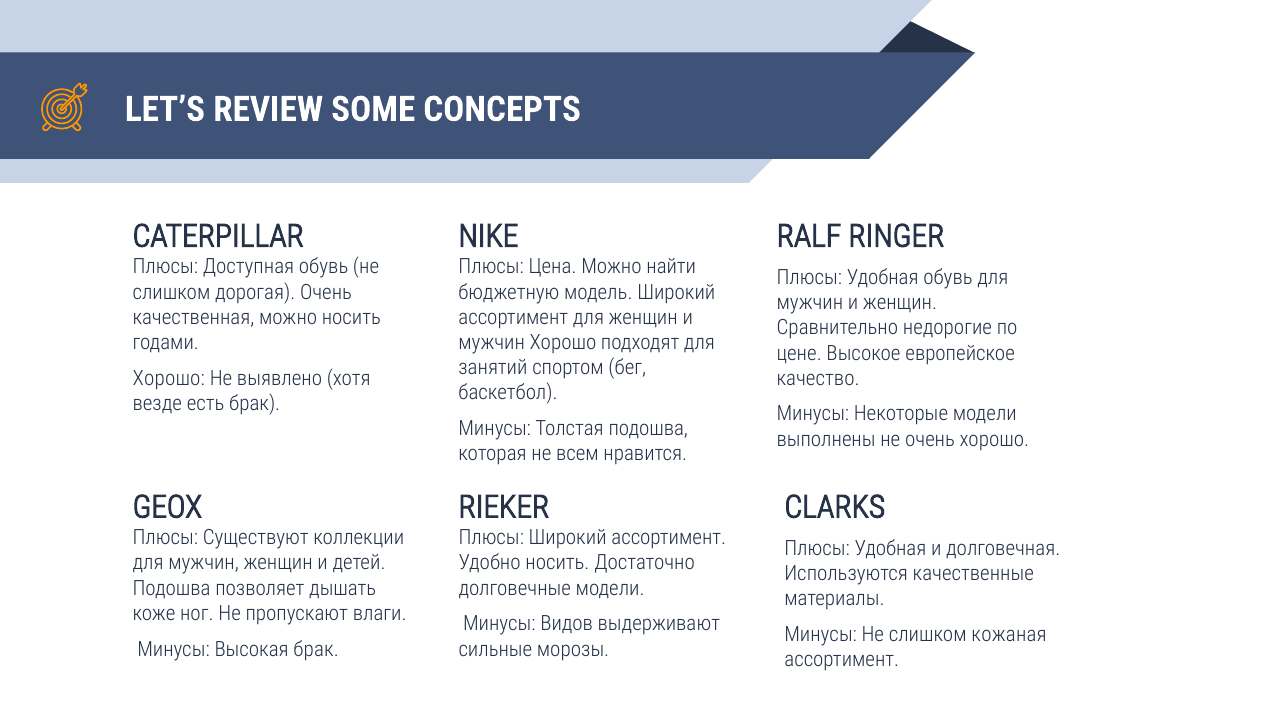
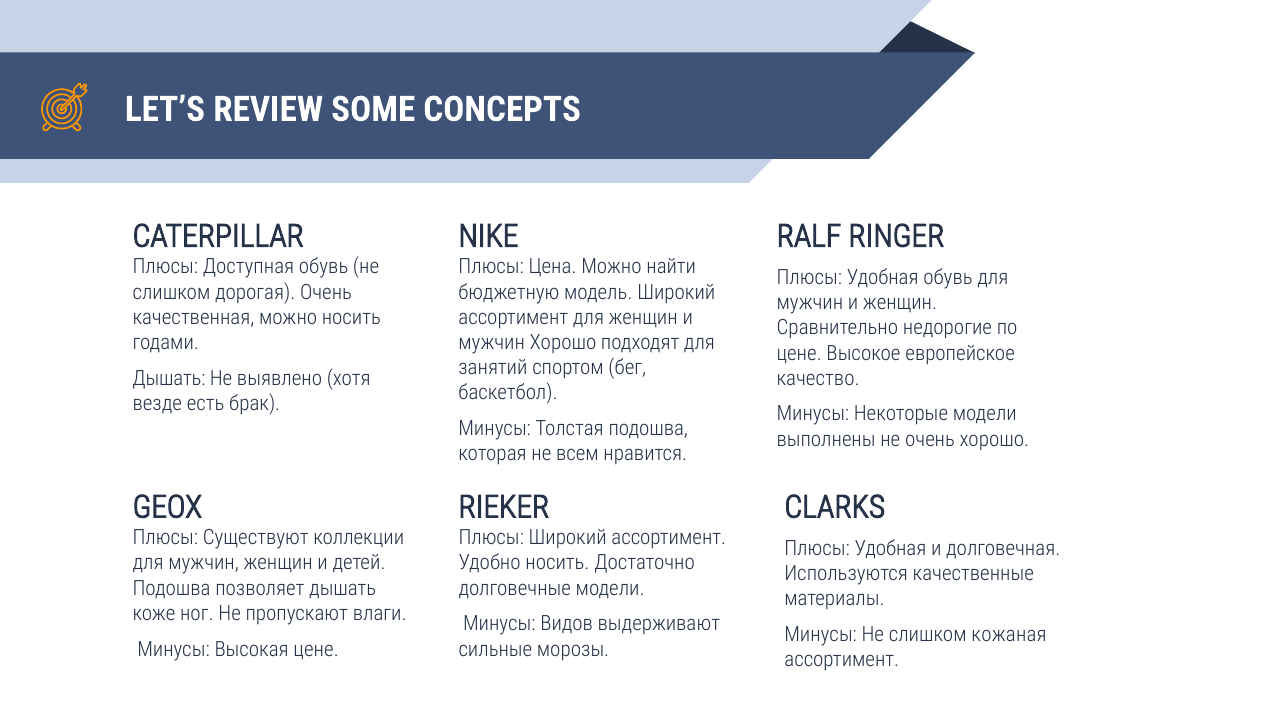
Хорошо at (169, 378): Хорошо -> Дышать
Высокая брак: брак -> цене
